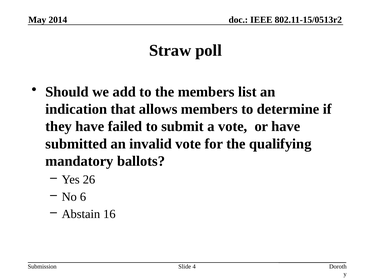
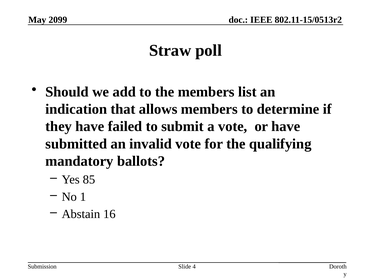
2014: 2014 -> 2099
26: 26 -> 85
6: 6 -> 1
